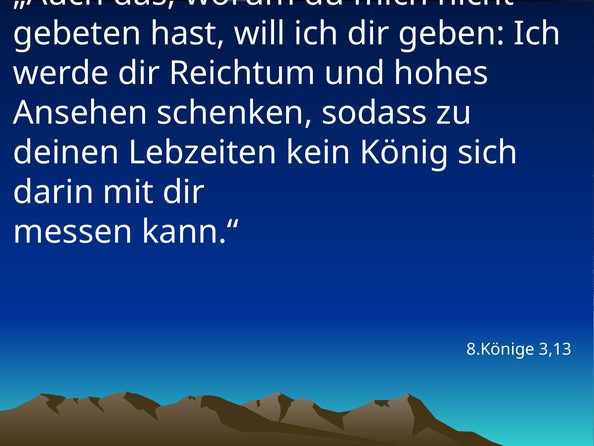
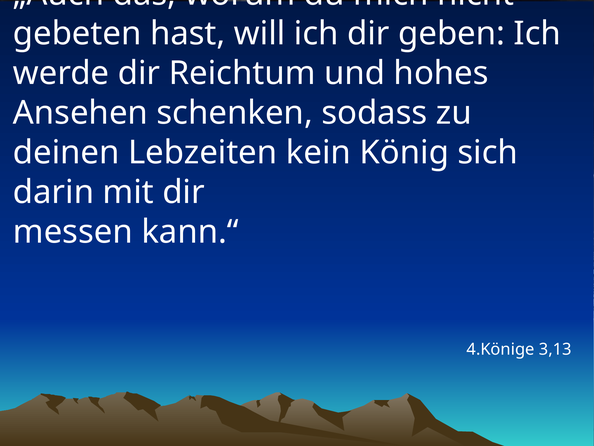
8.Könige: 8.Könige -> 4.Könige
